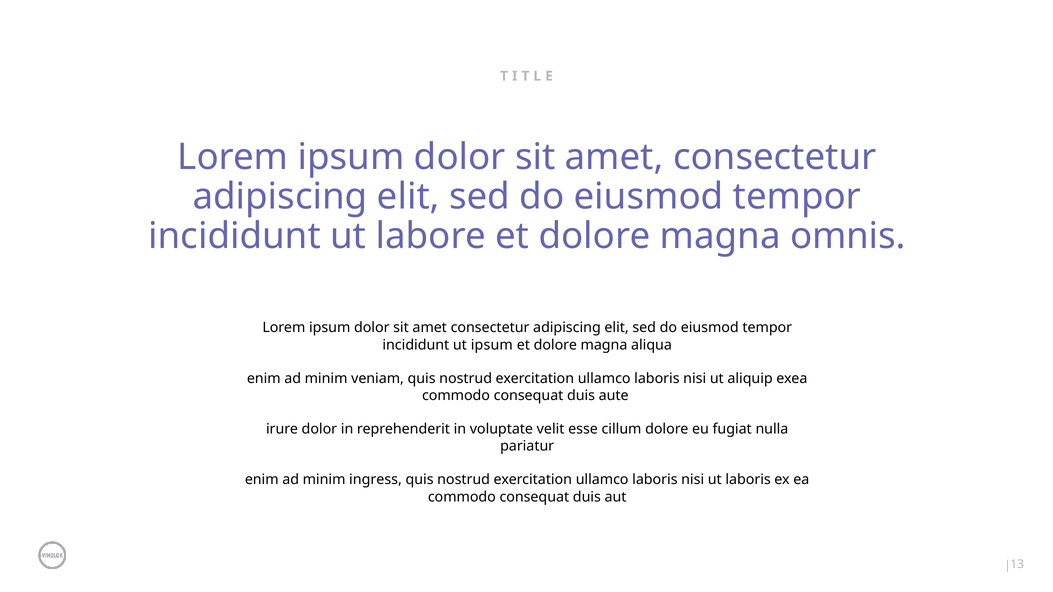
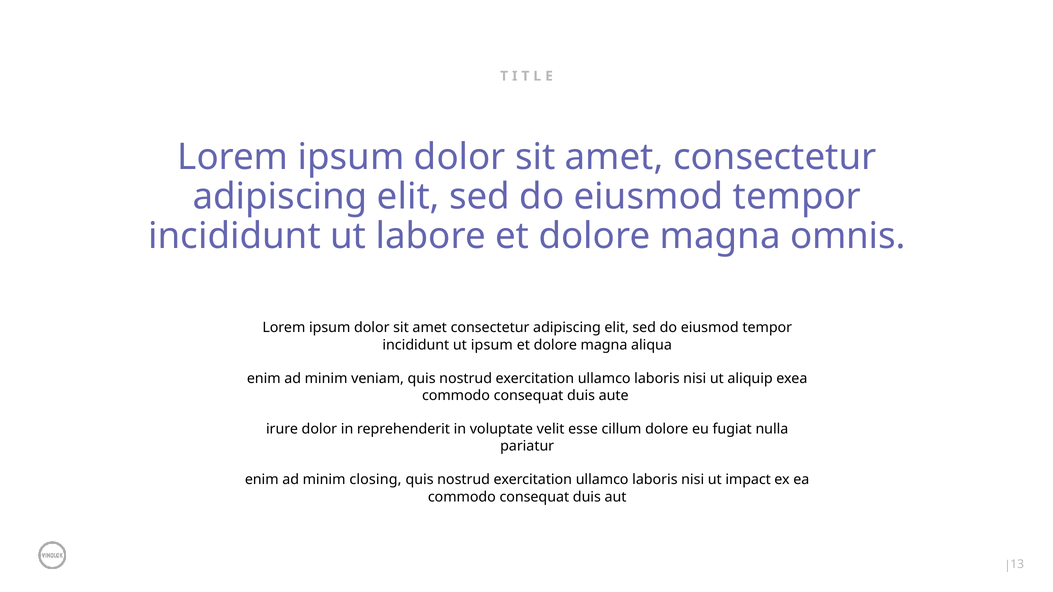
ingress: ingress -> closing
ut laboris: laboris -> impact
